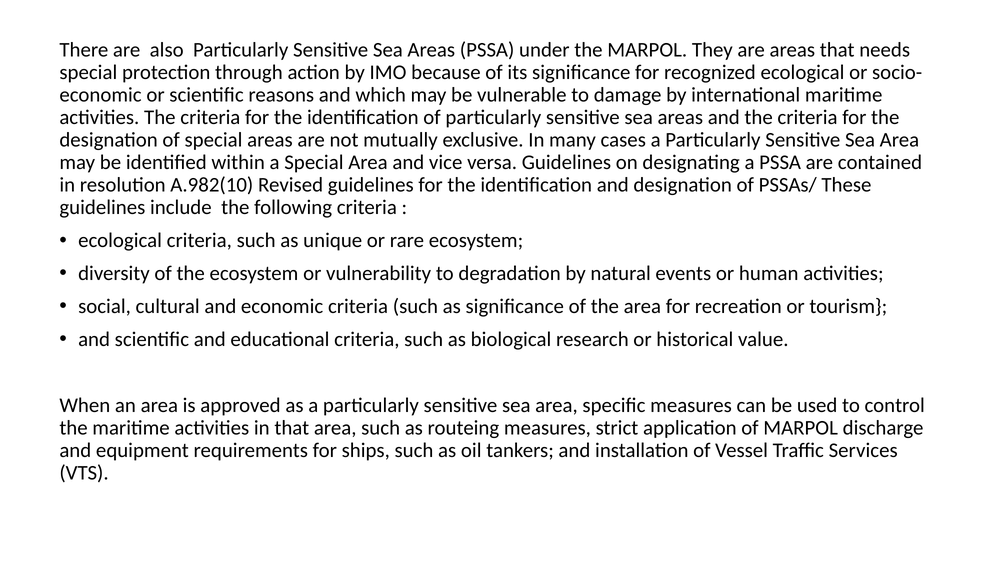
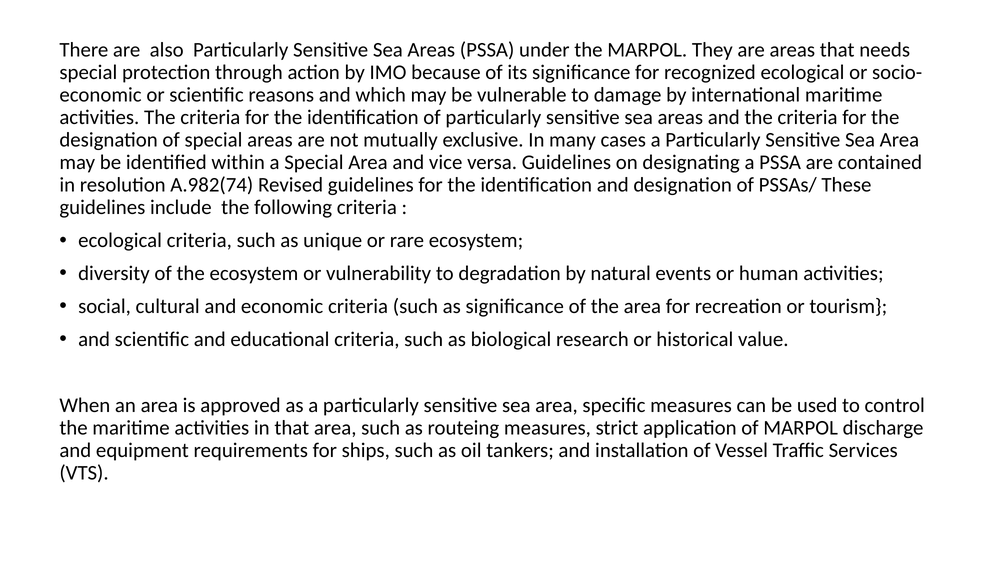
A.982(10: A.982(10 -> A.982(74
